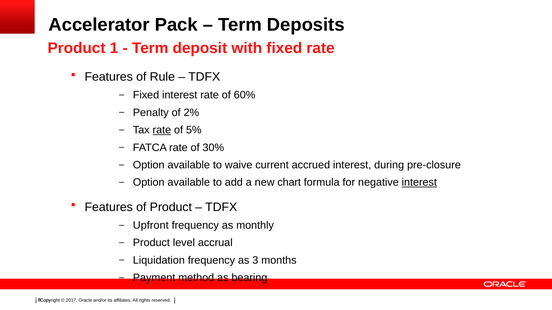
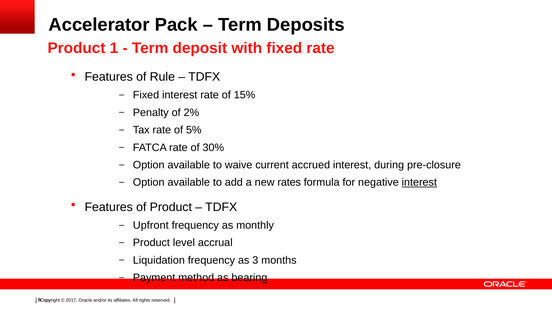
60%: 60% -> 15%
rate at (162, 130) underline: present -> none
chart: chart -> rates
